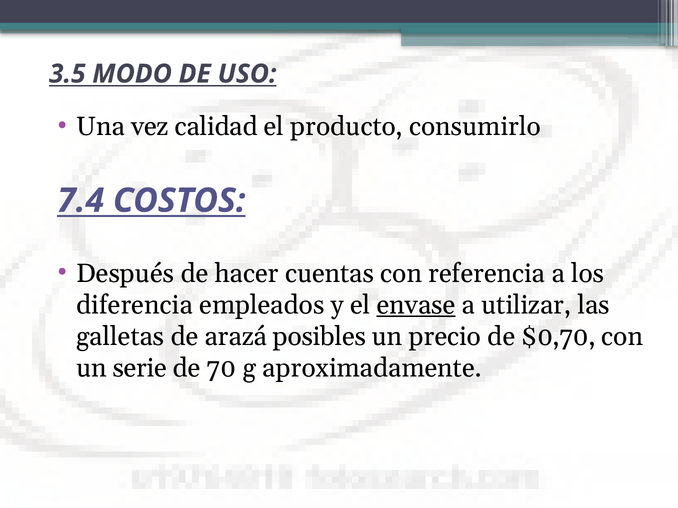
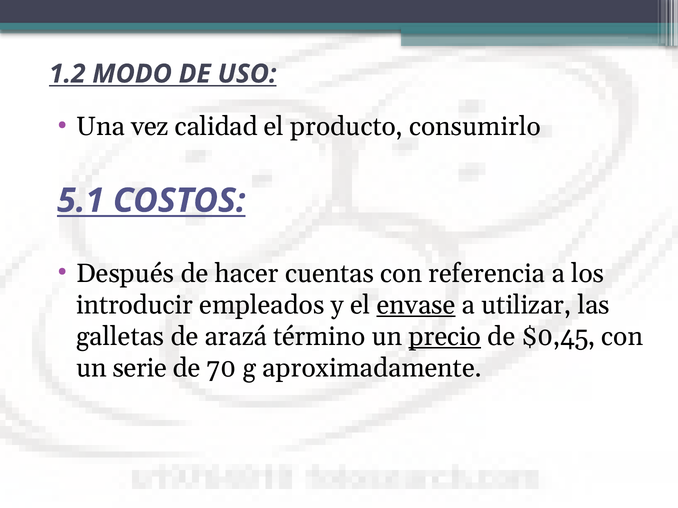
3.5: 3.5 -> 1.2
7.4: 7.4 -> 5.1
diferencia: diferencia -> introducir
posibles: posibles -> término
precio underline: none -> present
$0,70: $0,70 -> $0,45
